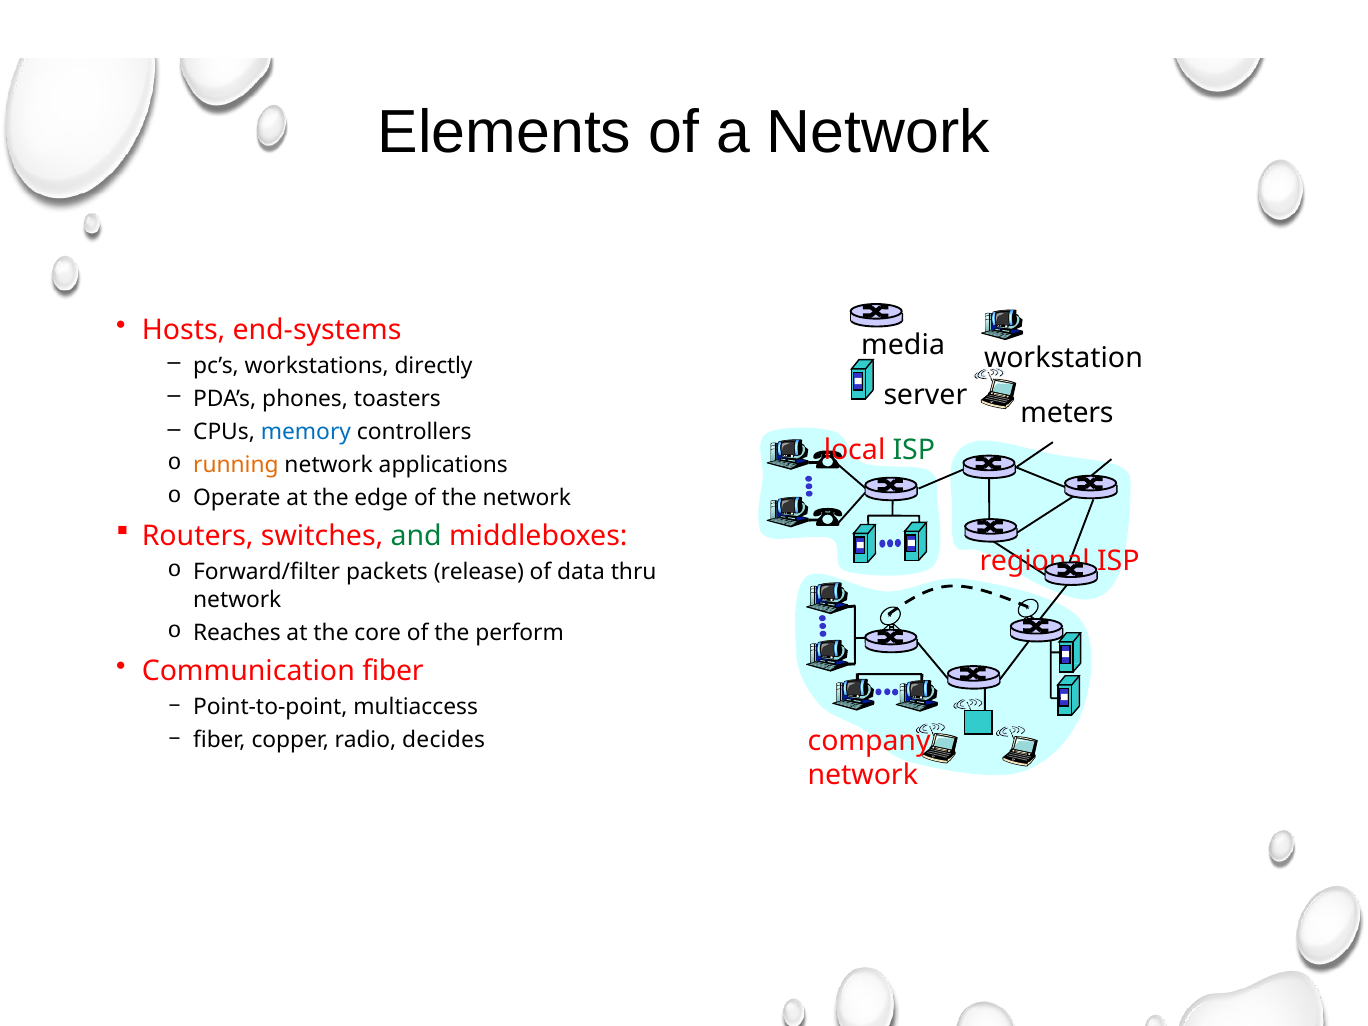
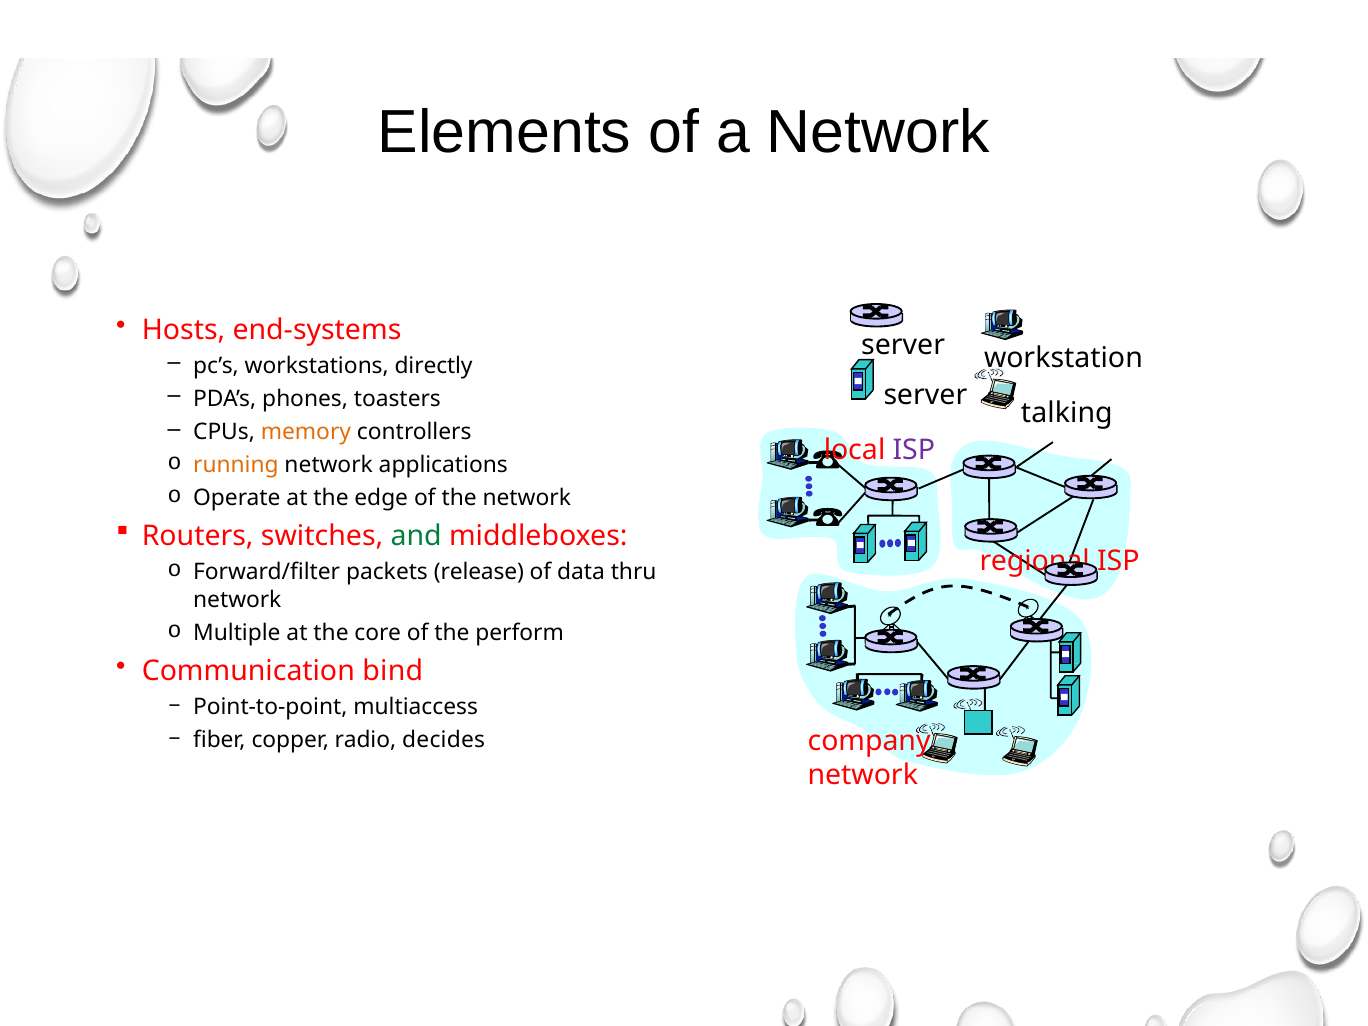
media at (903, 346): media -> server
meters: meters -> talking
memory colour: blue -> orange
ISP at (914, 450) colour: green -> purple
Reaches: Reaches -> Multiple
Communication fiber: fiber -> bind
